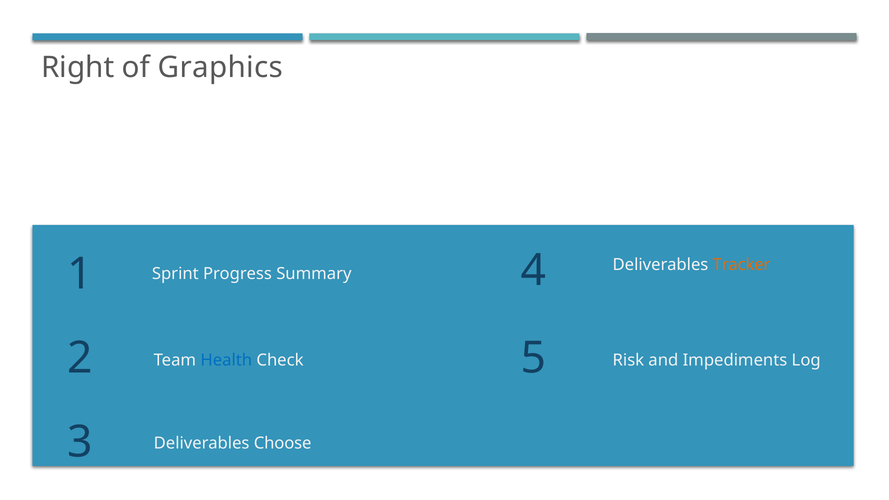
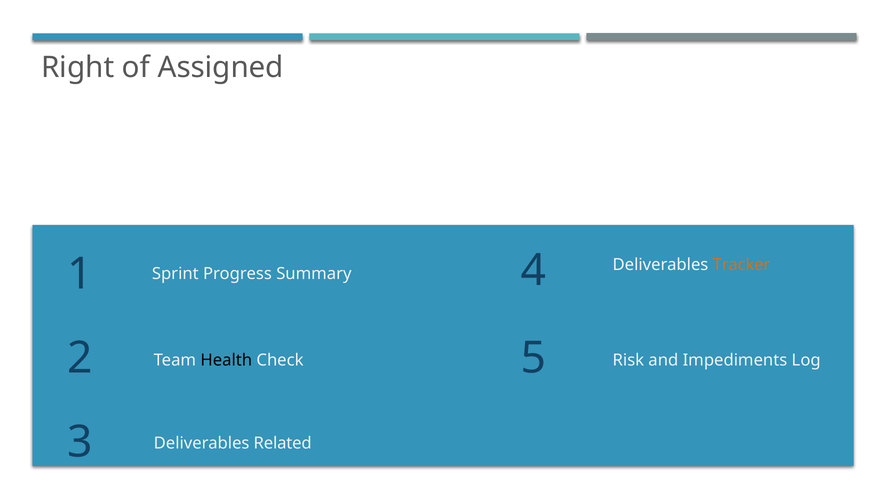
Graphics: Graphics -> Assigned
Health colour: blue -> black
Choose: Choose -> Related
